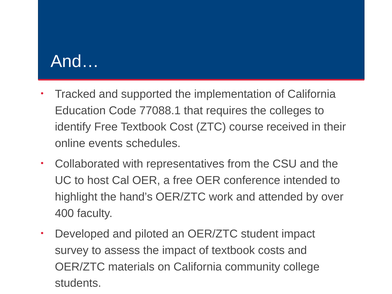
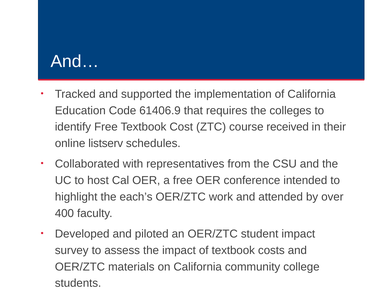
77088.1: 77088.1 -> 61406.9
events: events -> listserv
hand’s: hand’s -> each’s
